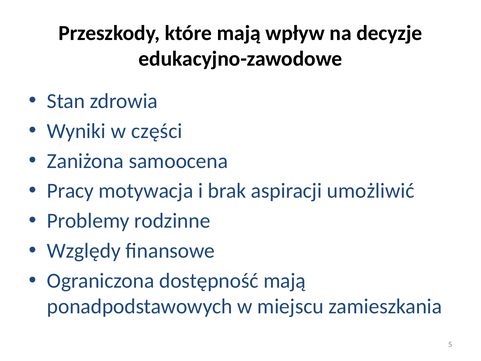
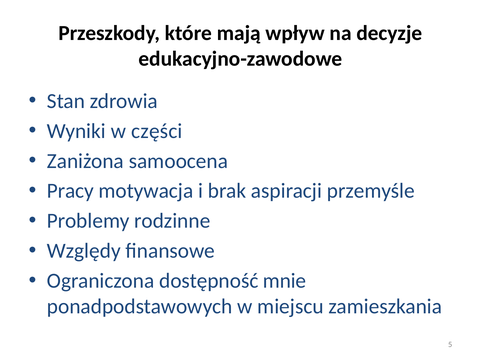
umożliwić: umożliwić -> przemyśle
dostępność mają: mają -> mnie
